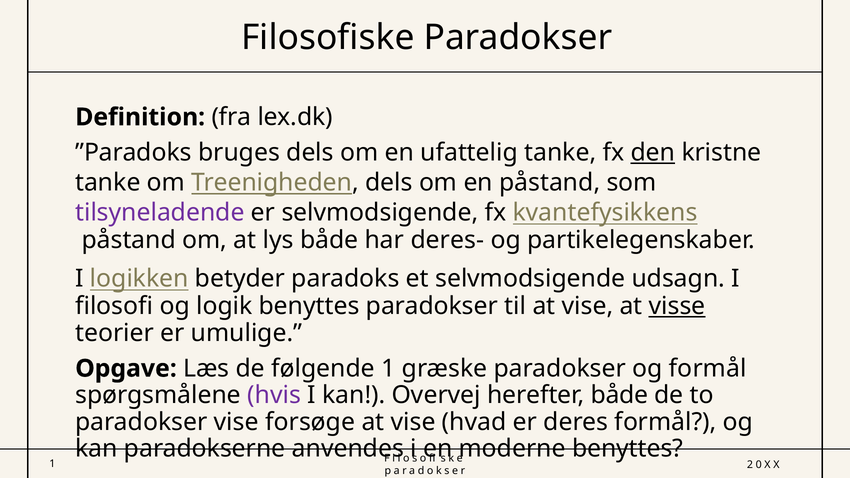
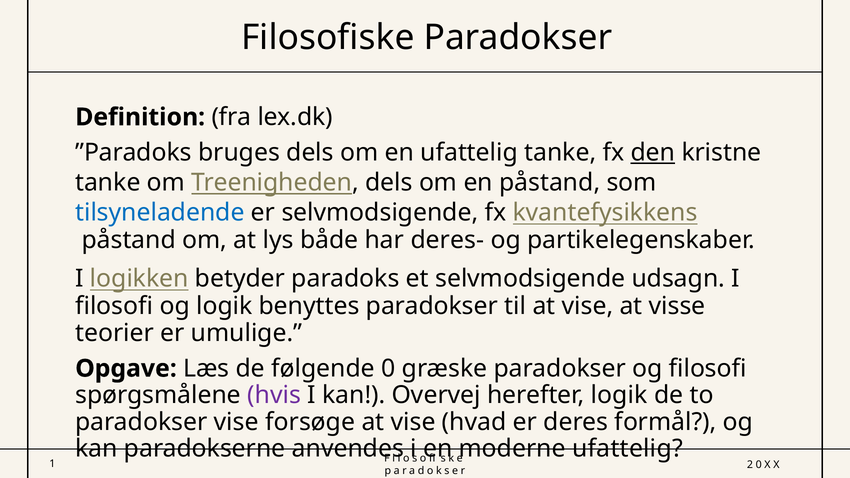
tilsyneladende colour: purple -> blue
visse underline: present -> none
følgende 1: 1 -> 0
og formål: formål -> filosofi
herefter både: både -> logik
moderne benyttes: benyttes -> ufattelig
